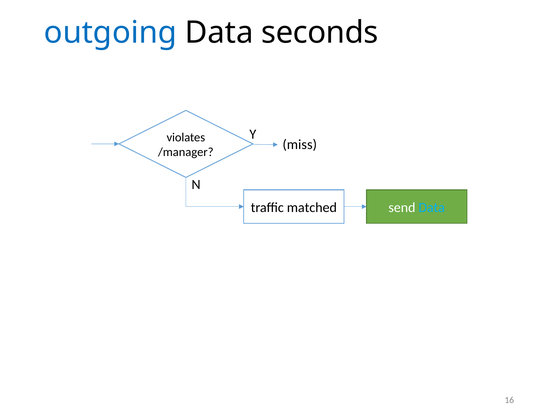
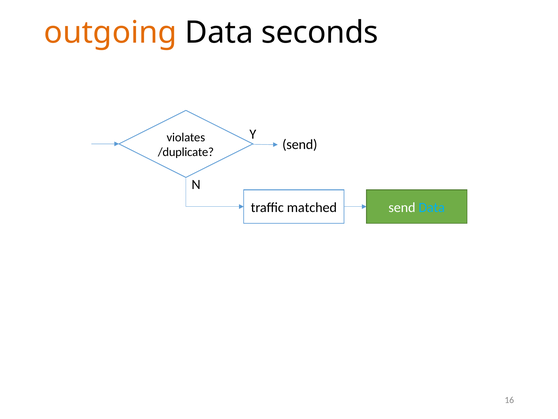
outgoing colour: blue -> orange
miss at (300, 144): miss -> send
/manager: /manager -> /duplicate
